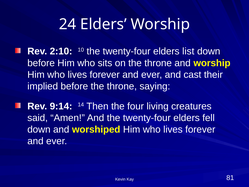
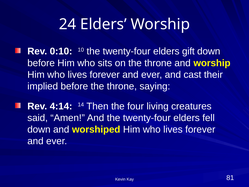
2:10: 2:10 -> 0:10
list: list -> gift
9:14: 9:14 -> 4:14
